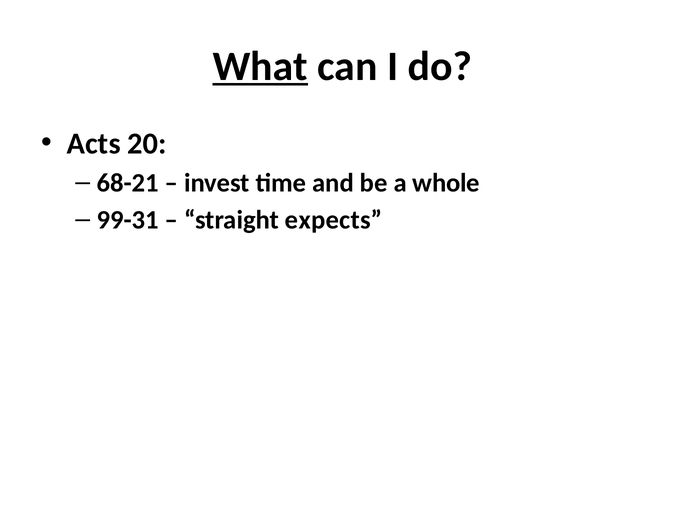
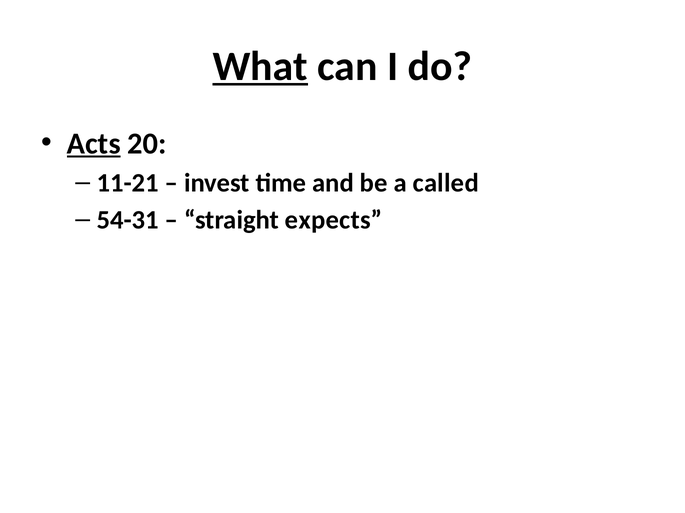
Acts underline: none -> present
68-21: 68-21 -> 11-21
whole: whole -> called
99-31: 99-31 -> 54-31
